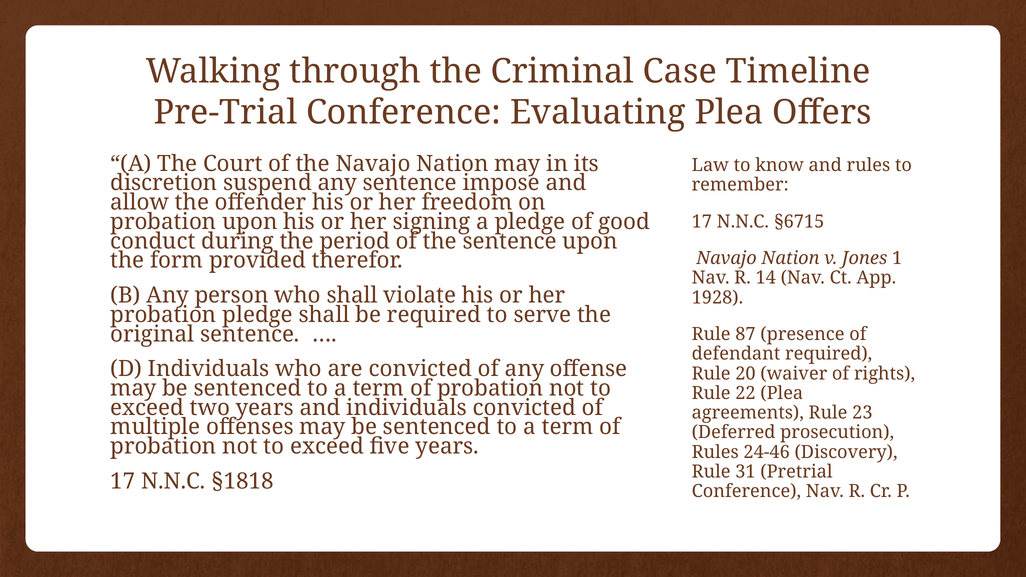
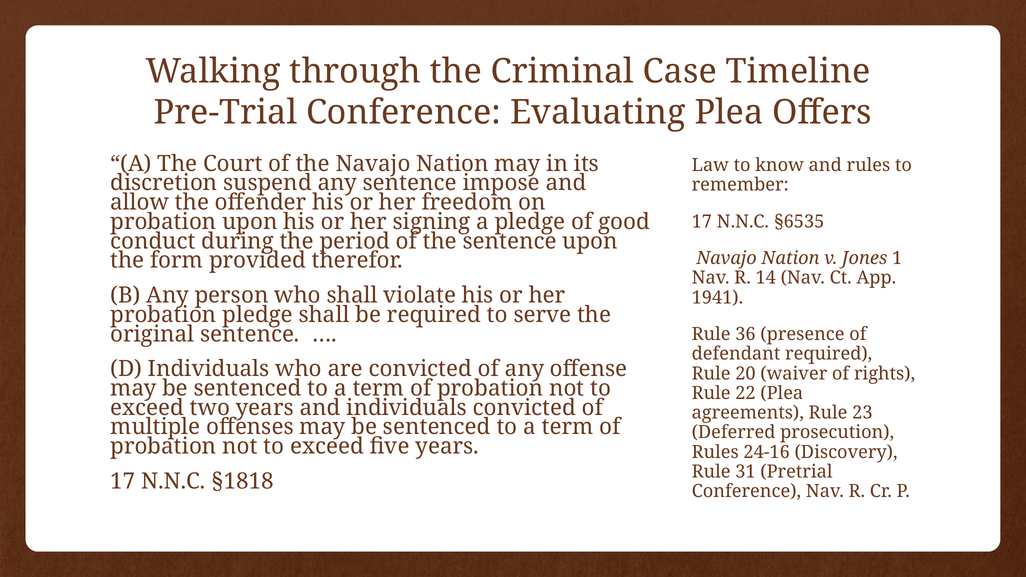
§6715: §6715 -> §6535
1928: 1928 -> 1941
87: 87 -> 36
24-46: 24-46 -> 24-16
